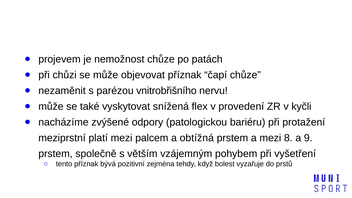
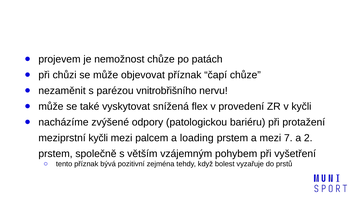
meziprstní platí: platí -> kyčli
obtížná: obtížná -> loading
8: 8 -> 7
9: 9 -> 2
